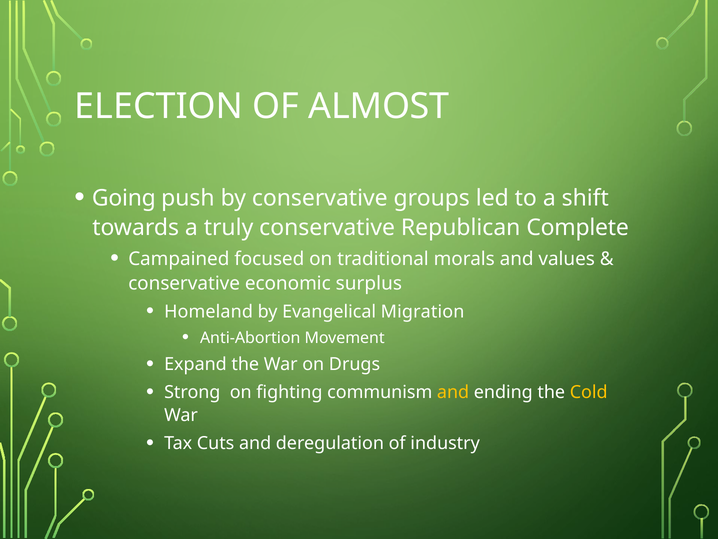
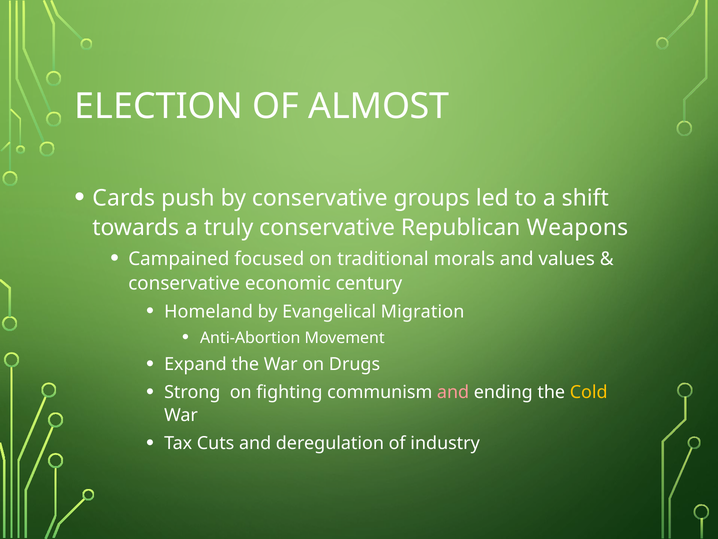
Going: Going -> Cards
Complete: Complete -> Weapons
surplus: surplus -> century
and at (453, 392) colour: yellow -> pink
